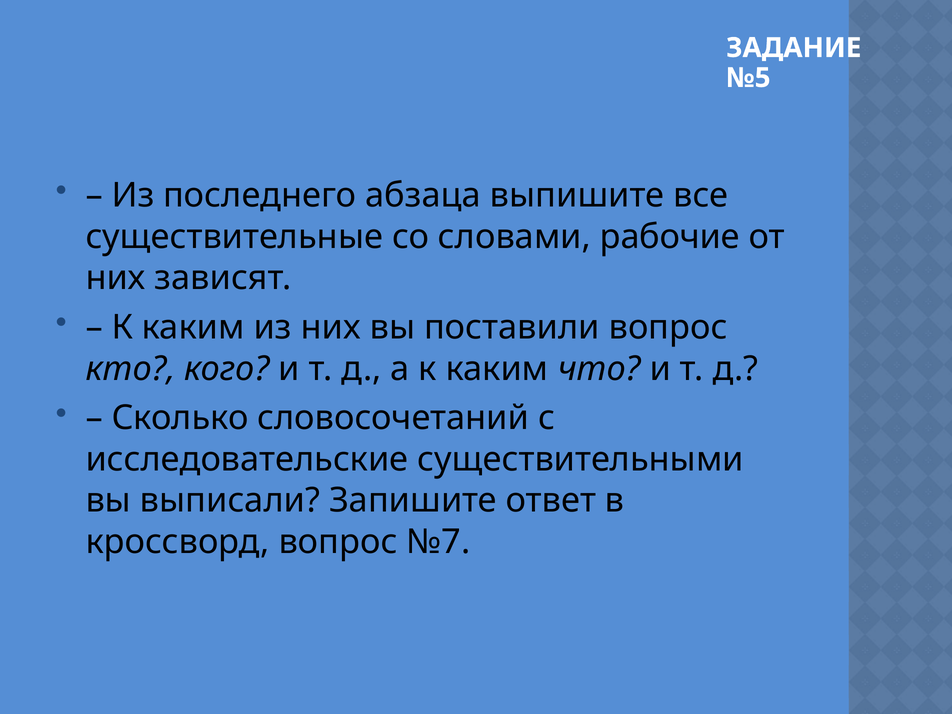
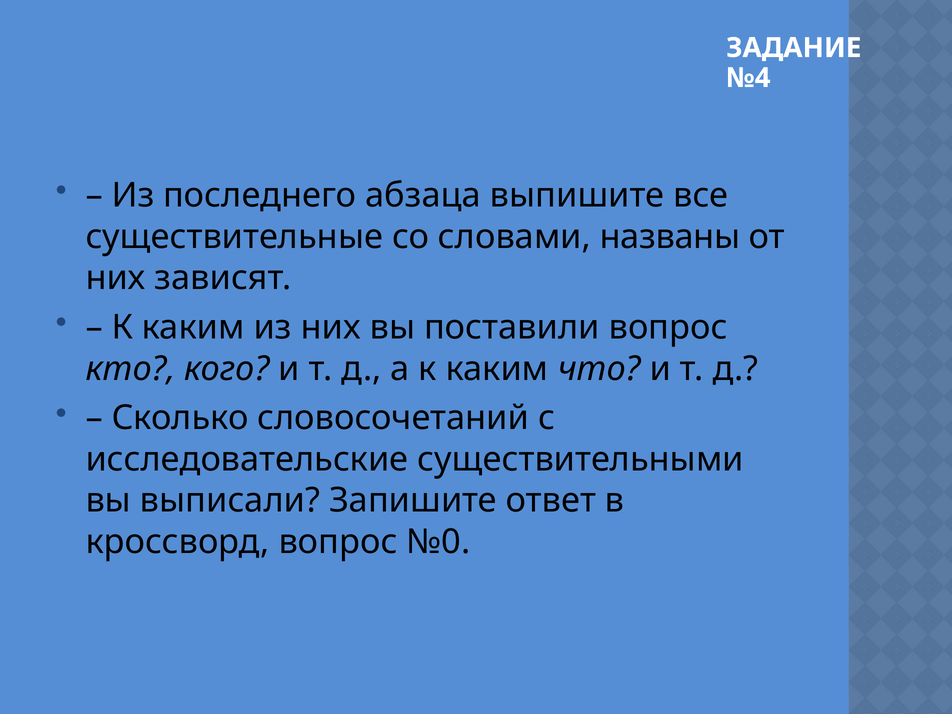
№5: №5 -> №4
рабочие: рабочие -> названы
№7: №7 -> №0
